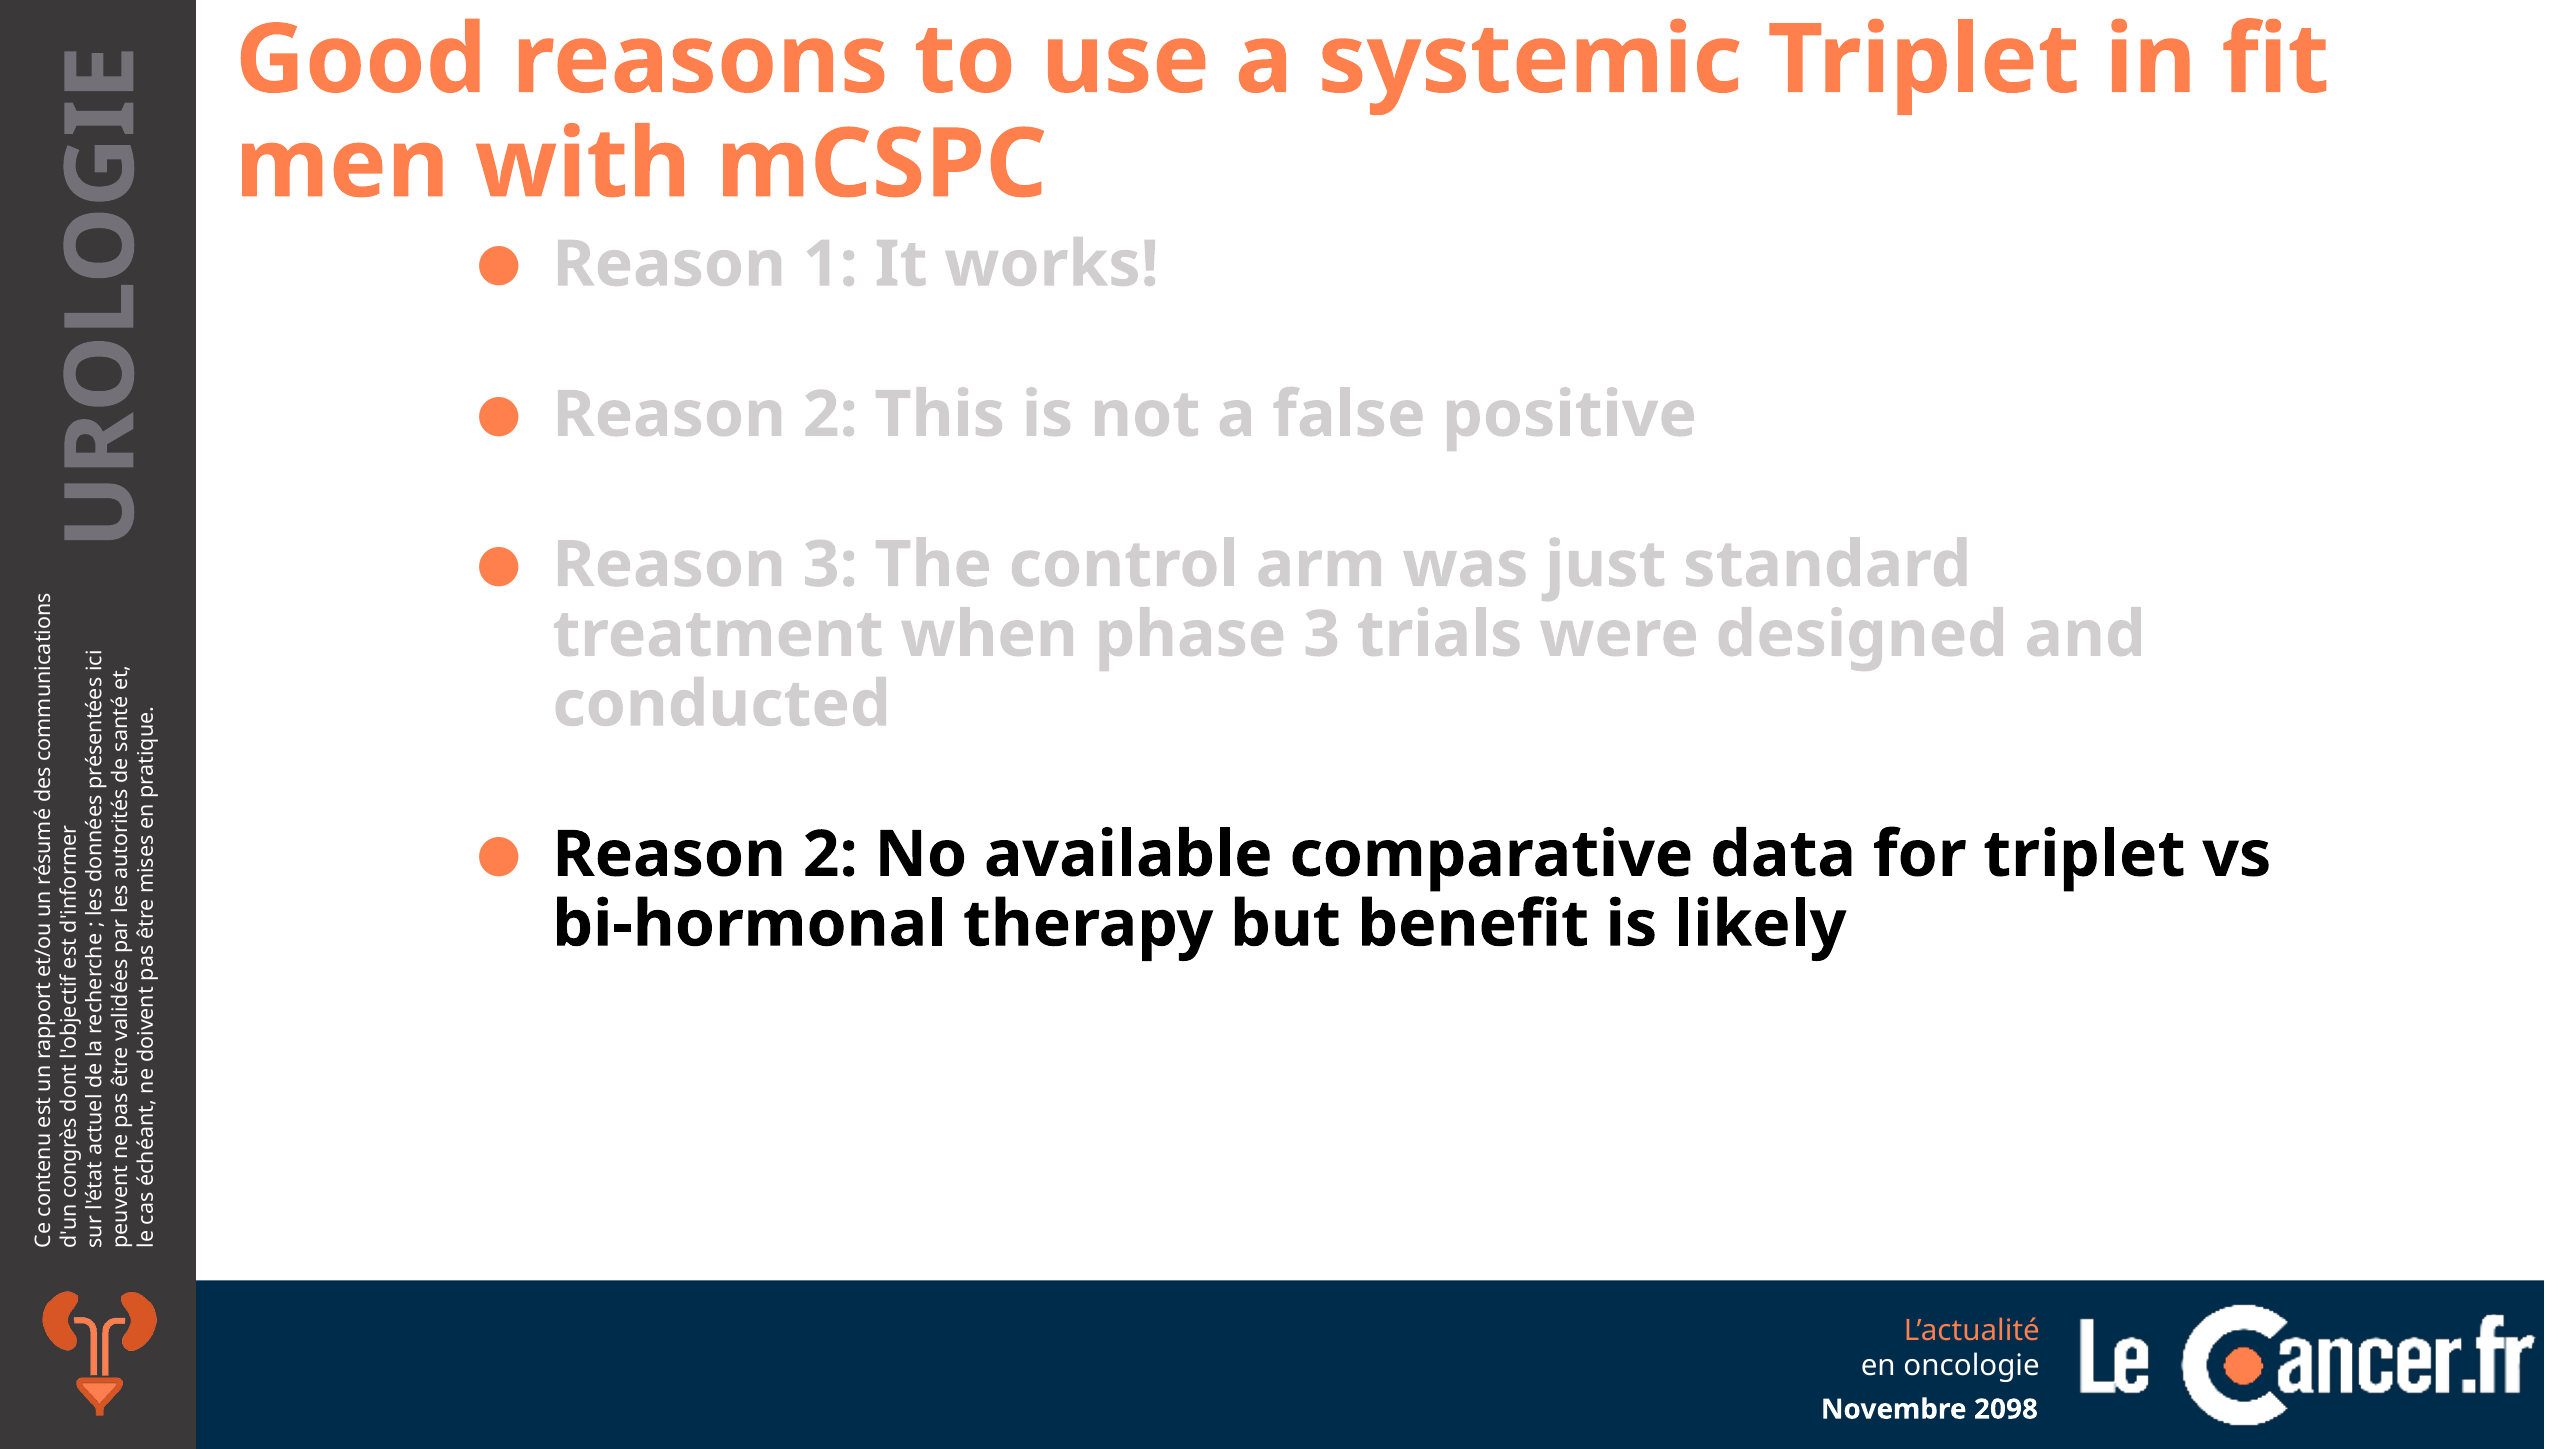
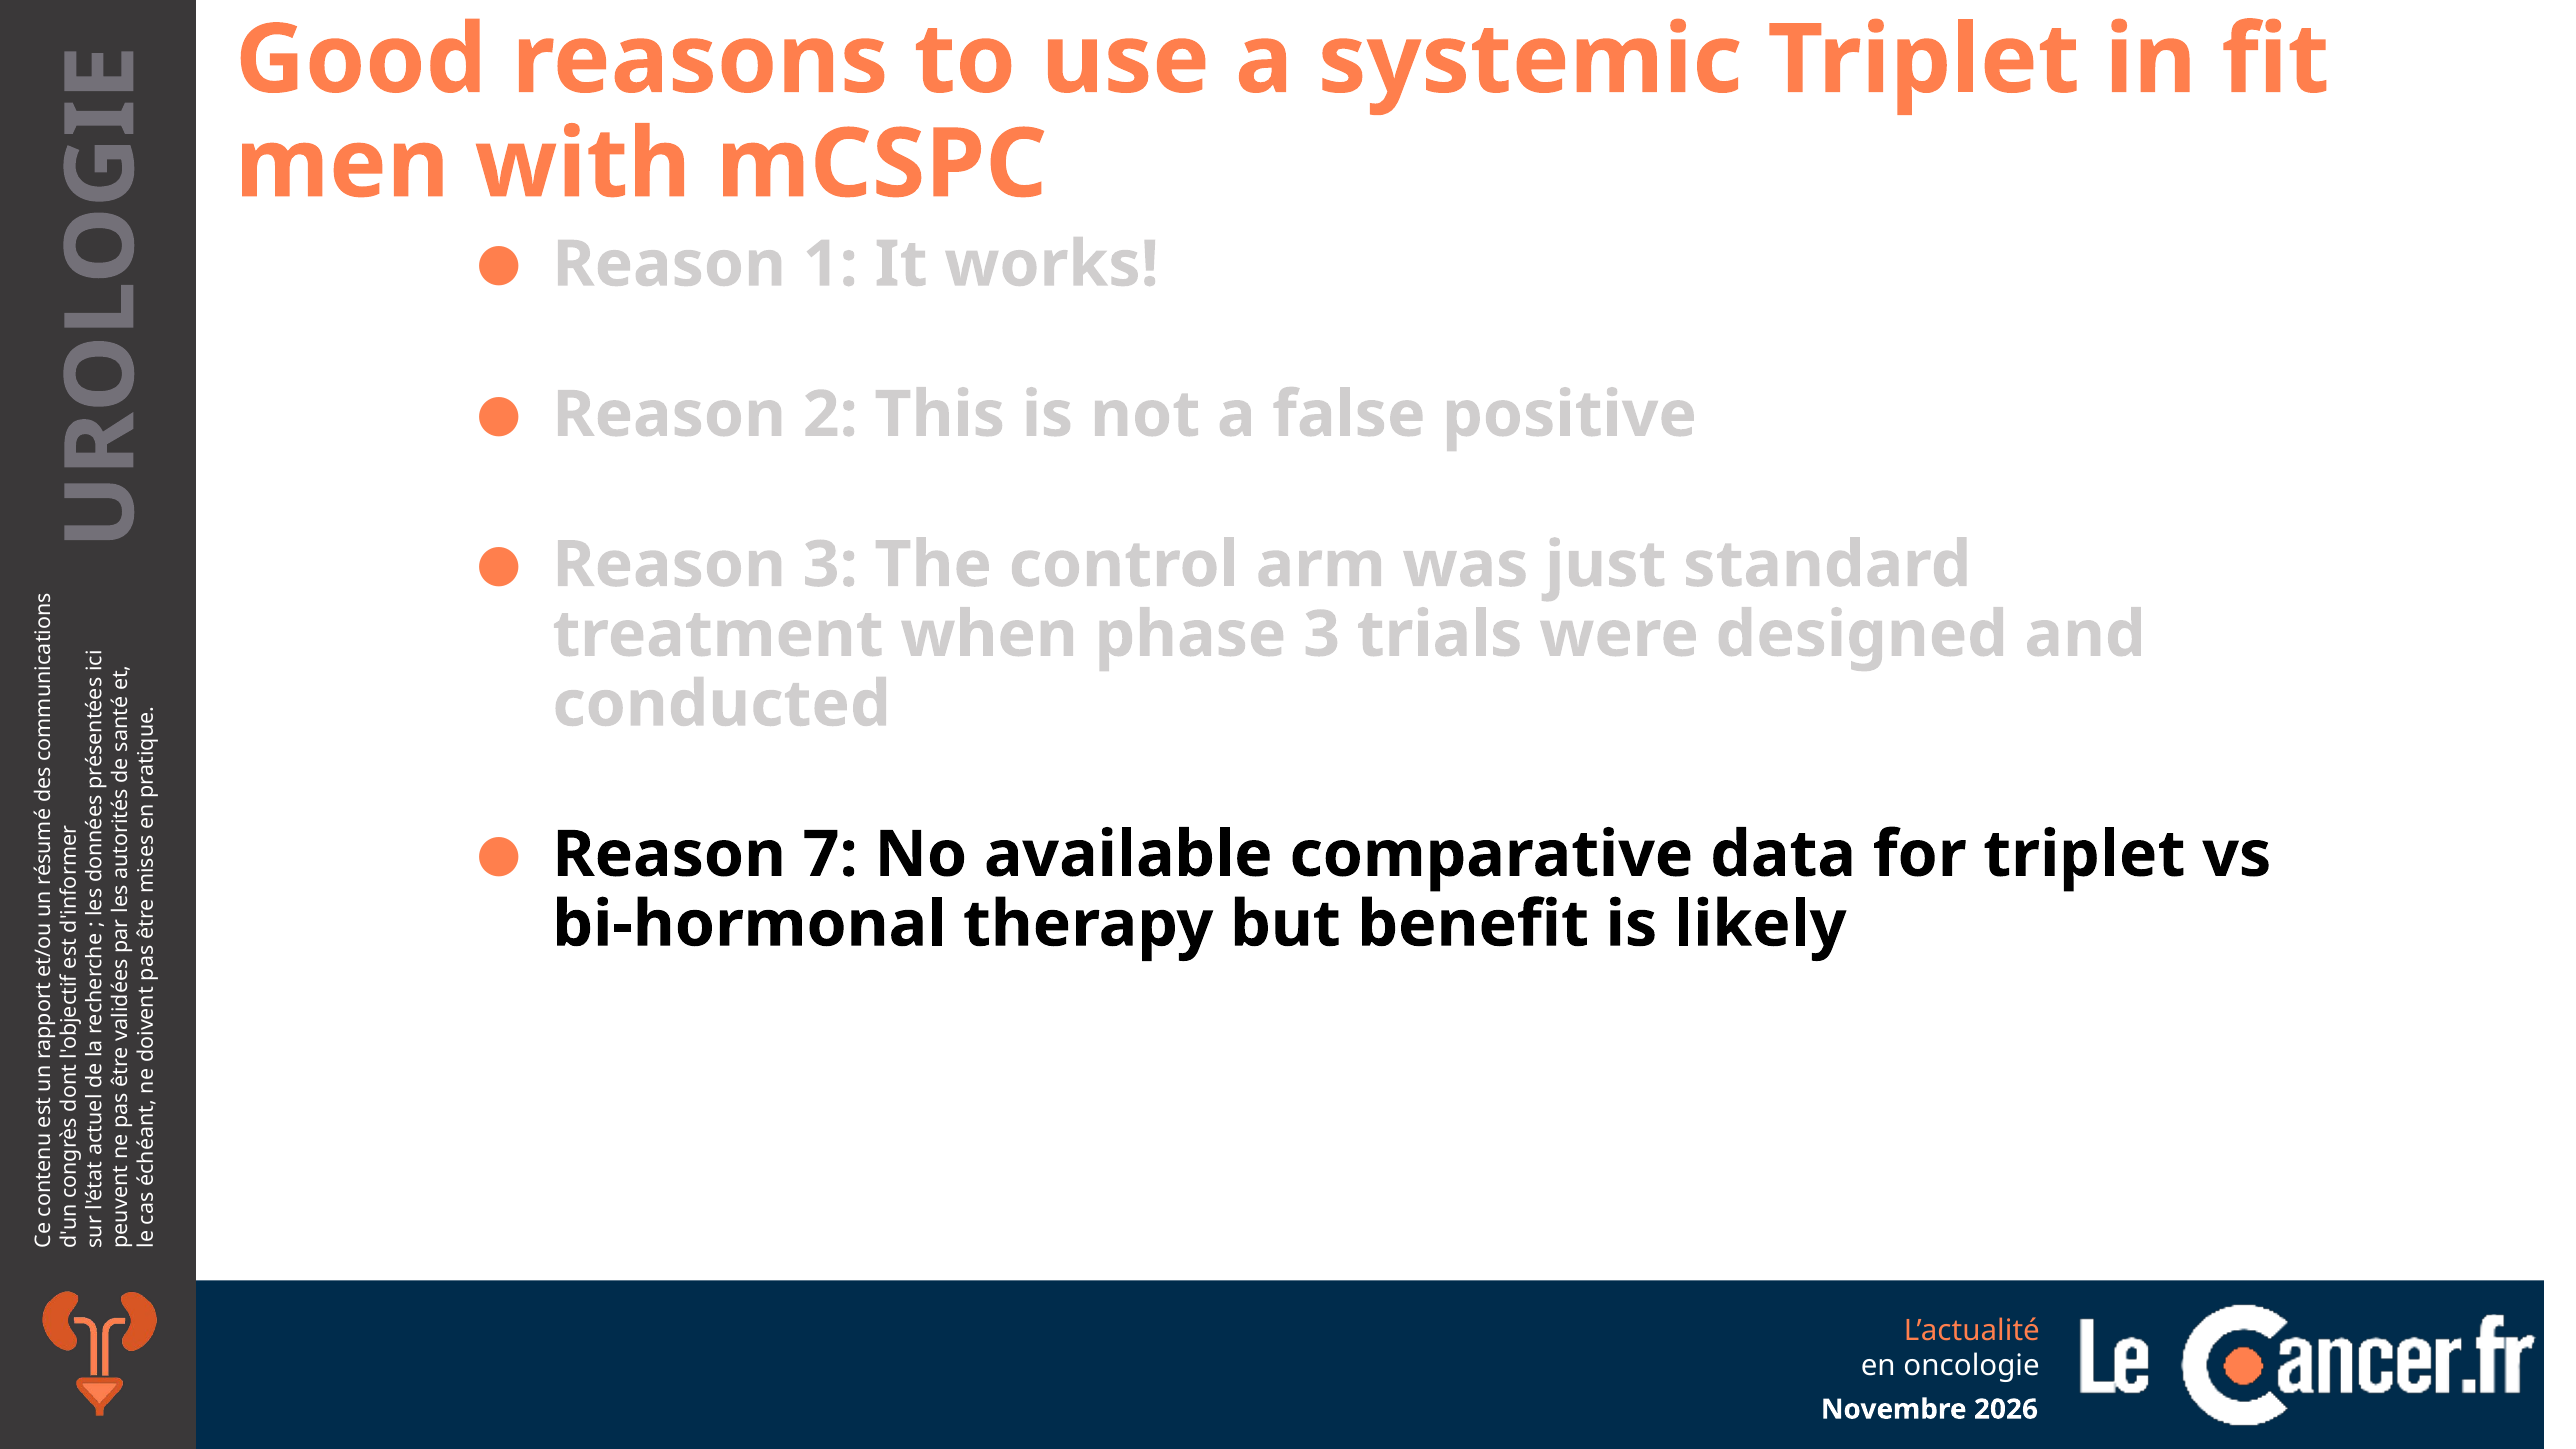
2 at (830, 855): 2 -> 7
2098: 2098 -> 2026
